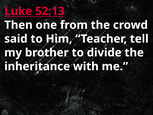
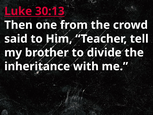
52:13: 52:13 -> 30:13
